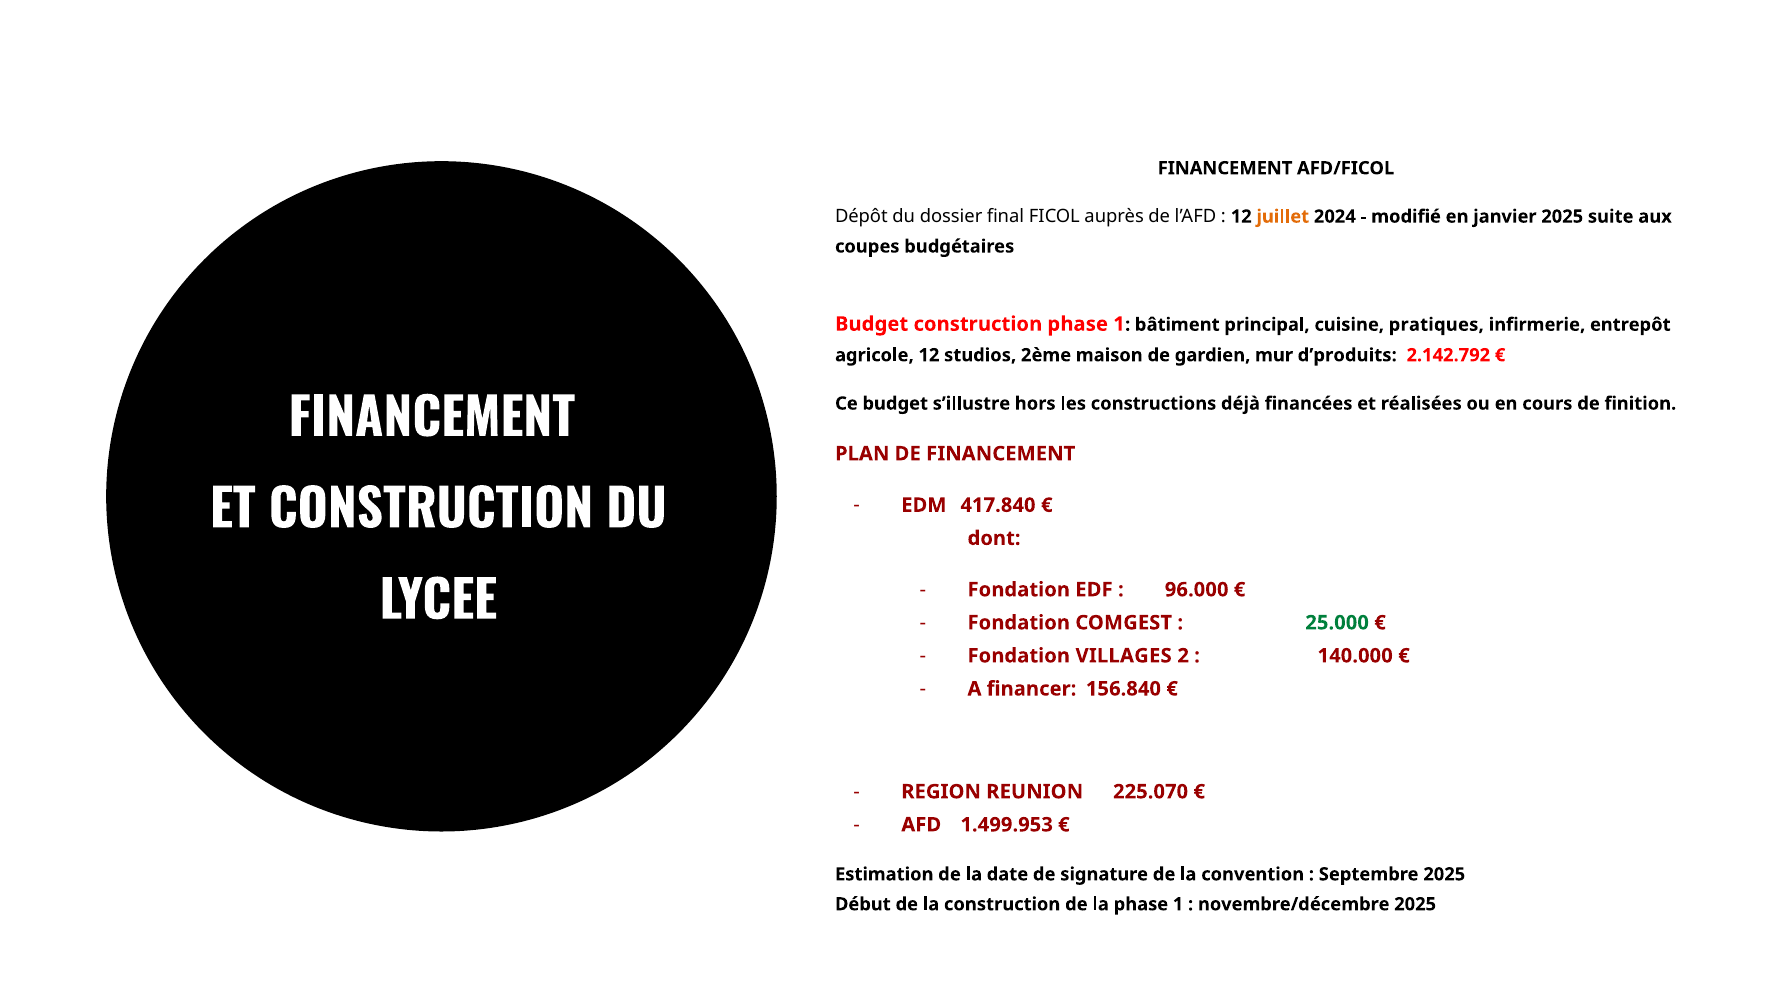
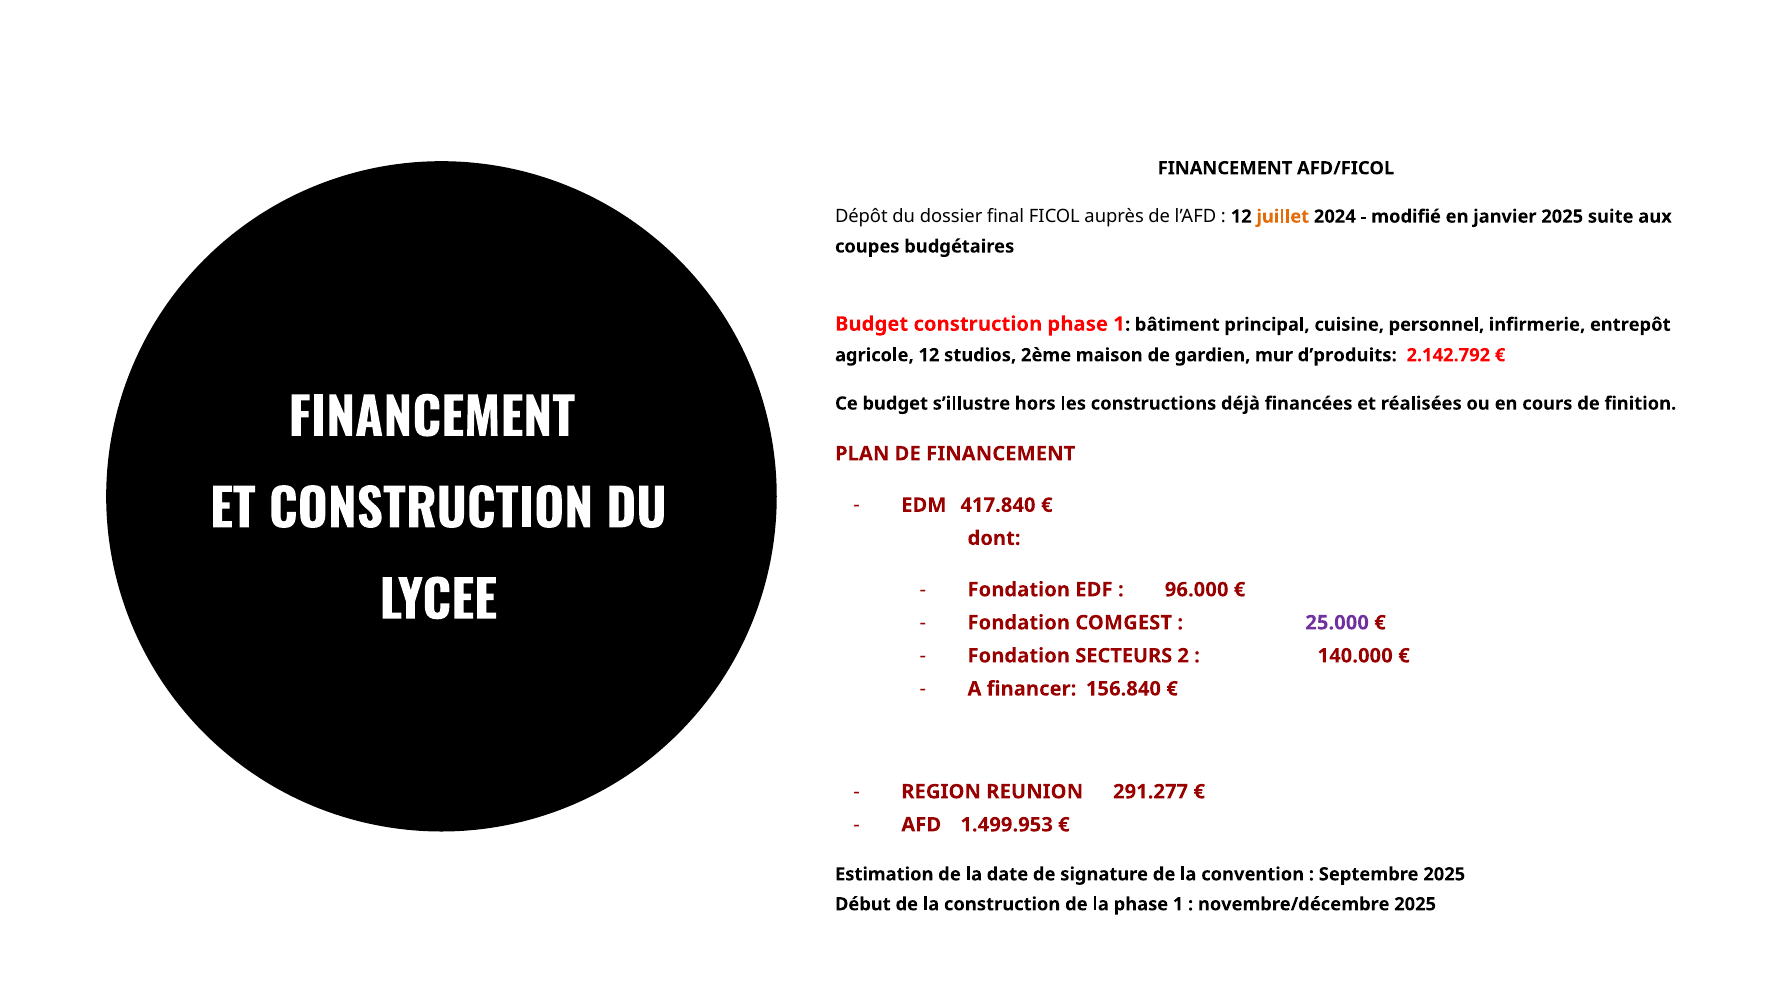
pratiques: pratiques -> personnel
25.000 colour: green -> purple
VILLAGES: VILLAGES -> SECTEURS
225.070: 225.070 -> 291.277
